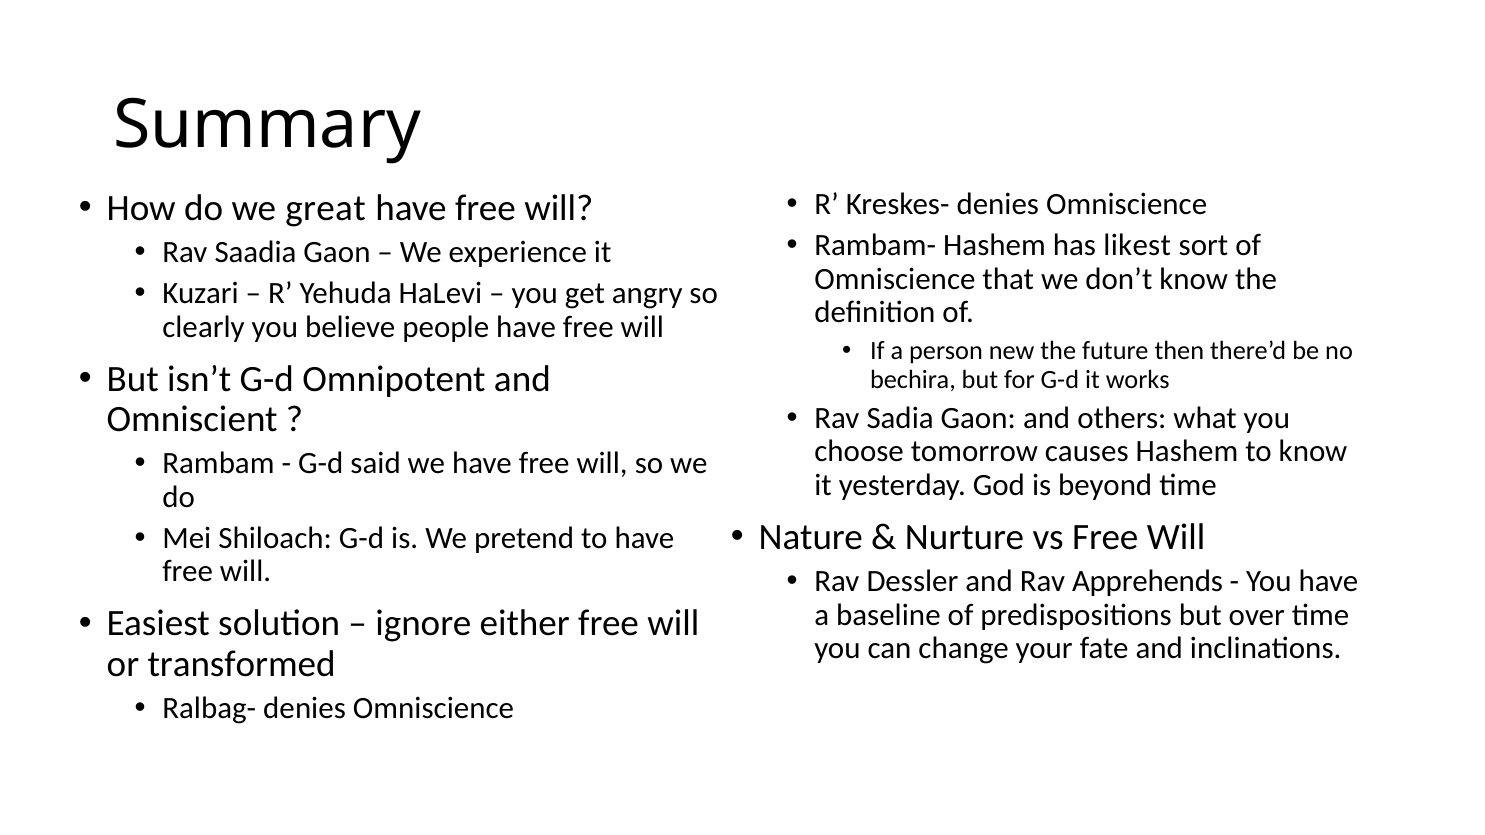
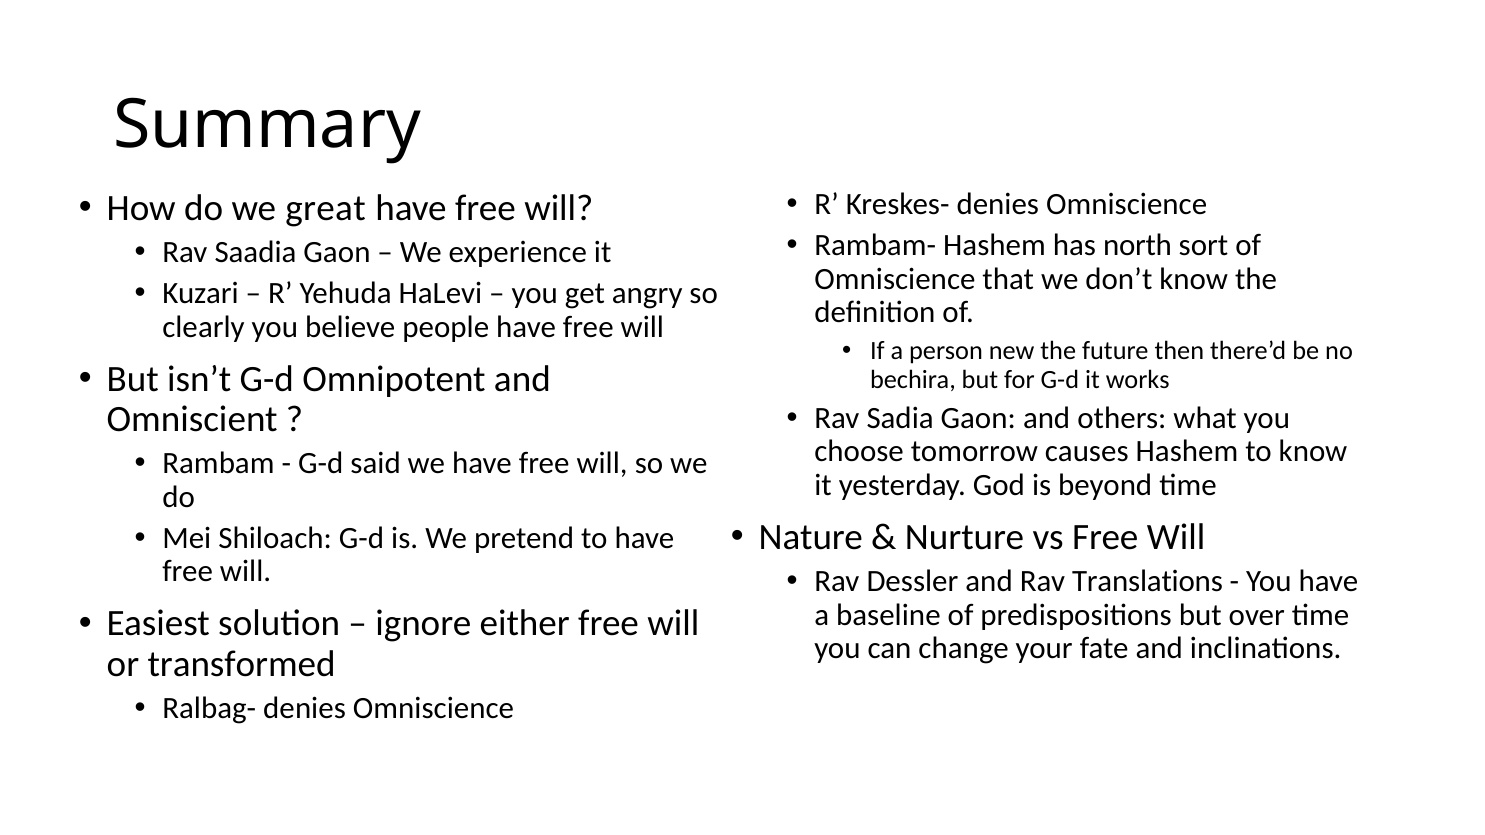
likest: likest -> north
Apprehends: Apprehends -> Translations
